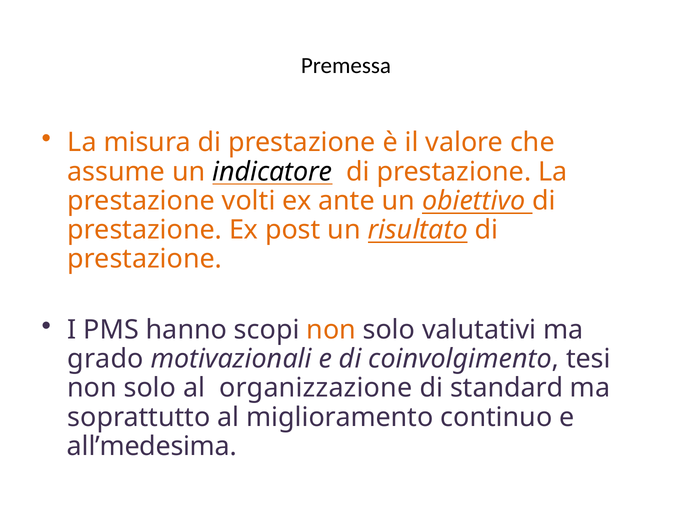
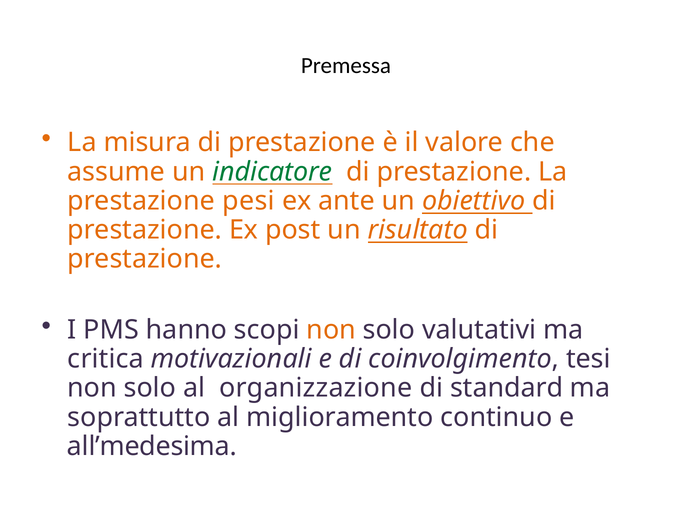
indicatore colour: black -> green
volti: volti -> pesi
grado: grado -> critica
